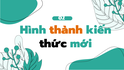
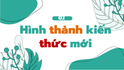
thức colour: black -> red
